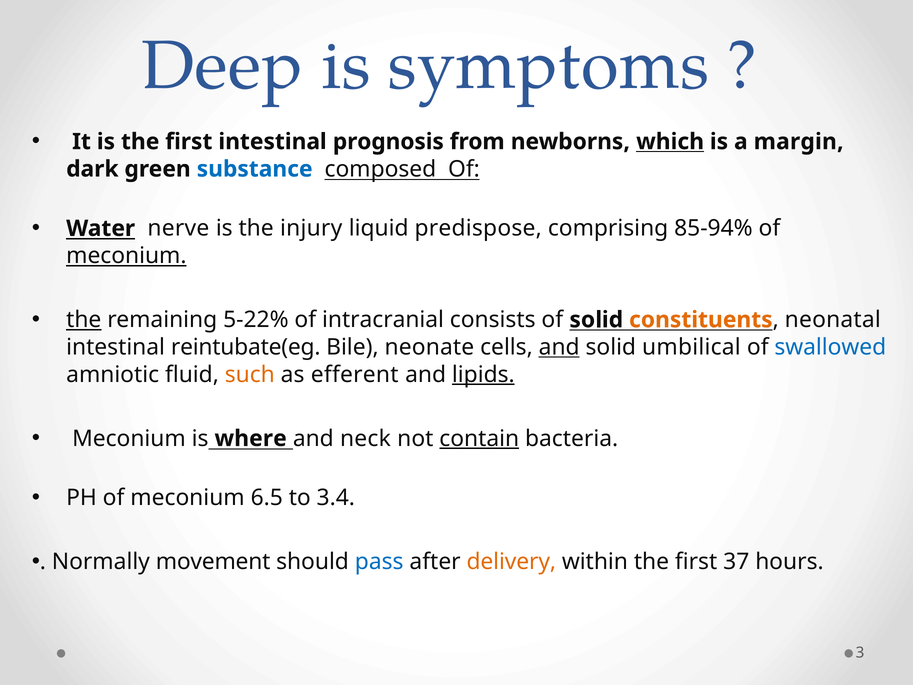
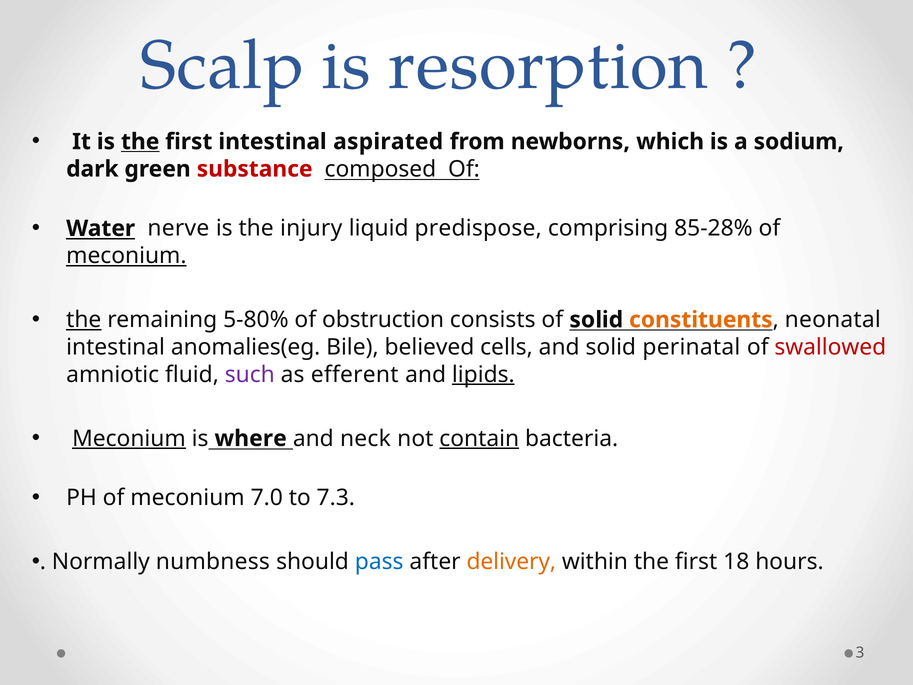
Deep: Deep -> Scalp
symptoms: symptoms -> resorption
the at (140, 142) underline: none -> present
prognosis: prognosis -> aspirated
which underline: present -> none
margin: margin -> sodium
substance colour: blue -> red
85-94%: 85-94% -> 85-28%
5-22%: 5-22% -> 5-80%
intracranial: intracranial -> obstruction
reintubate(eg: reintubate(eg -> anomalies(eg
neonate: neonate -> believed
and at (559, 347) underline: present -> none
umbilical: umbilical -> perinatal
swallowed colour: blue -> red
such colour: orange -> purple
Meconium at (129, 438) underline: none -> present
6.5: 6.5 -> 7.0
3.4: 3.4 -> 7.3
movement: movement -> numbness
37: 37 -> 18
